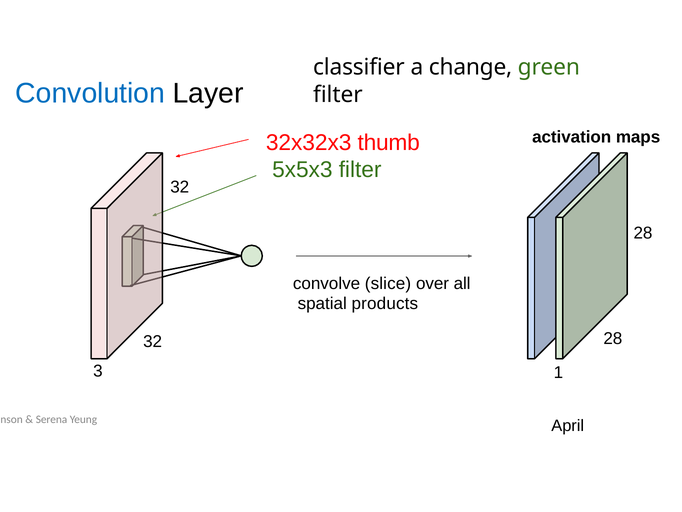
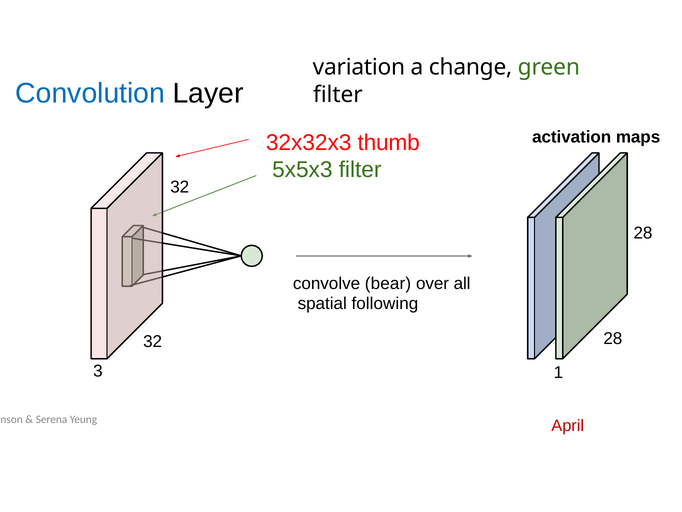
classifier: classifier -> variation
slice: slice -> bear
products: products -> following
April at (568, 425) colour: black -> red
